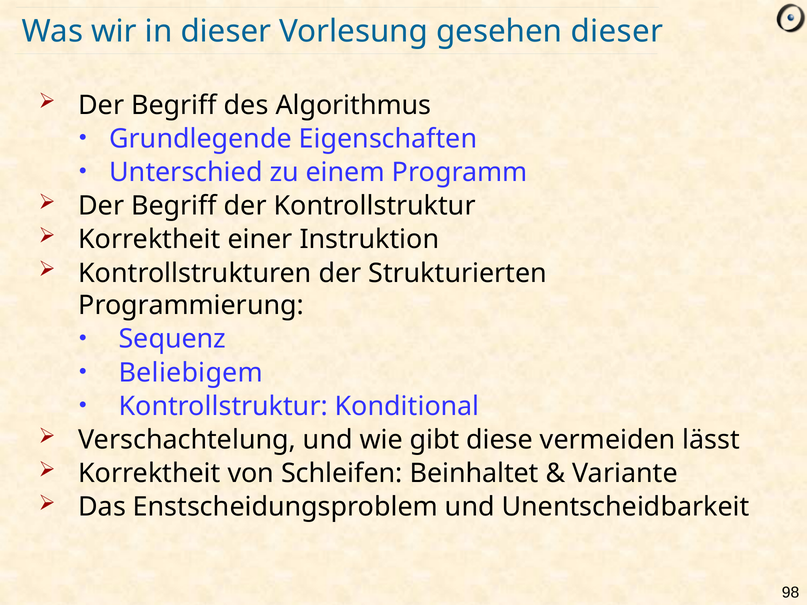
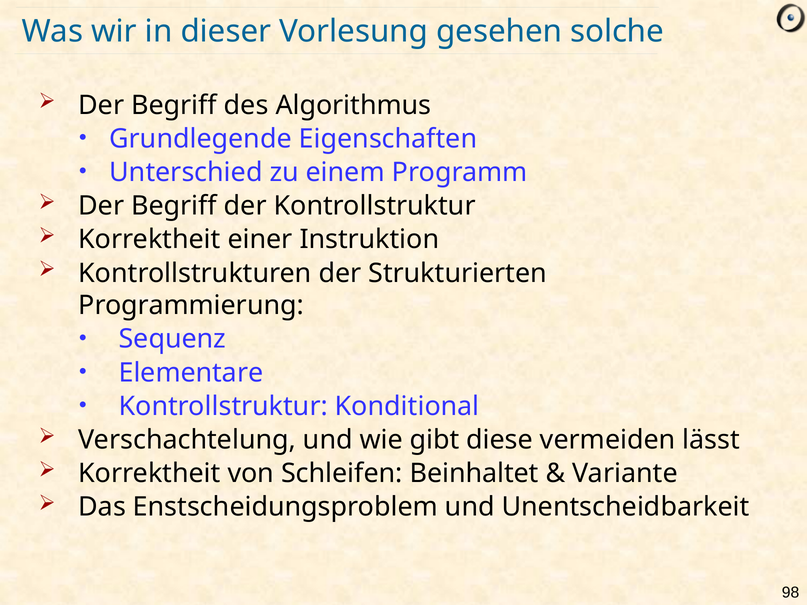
gesehen dieser: dieser -> solche
Beliebigem: Beliebigem -> Elementare
